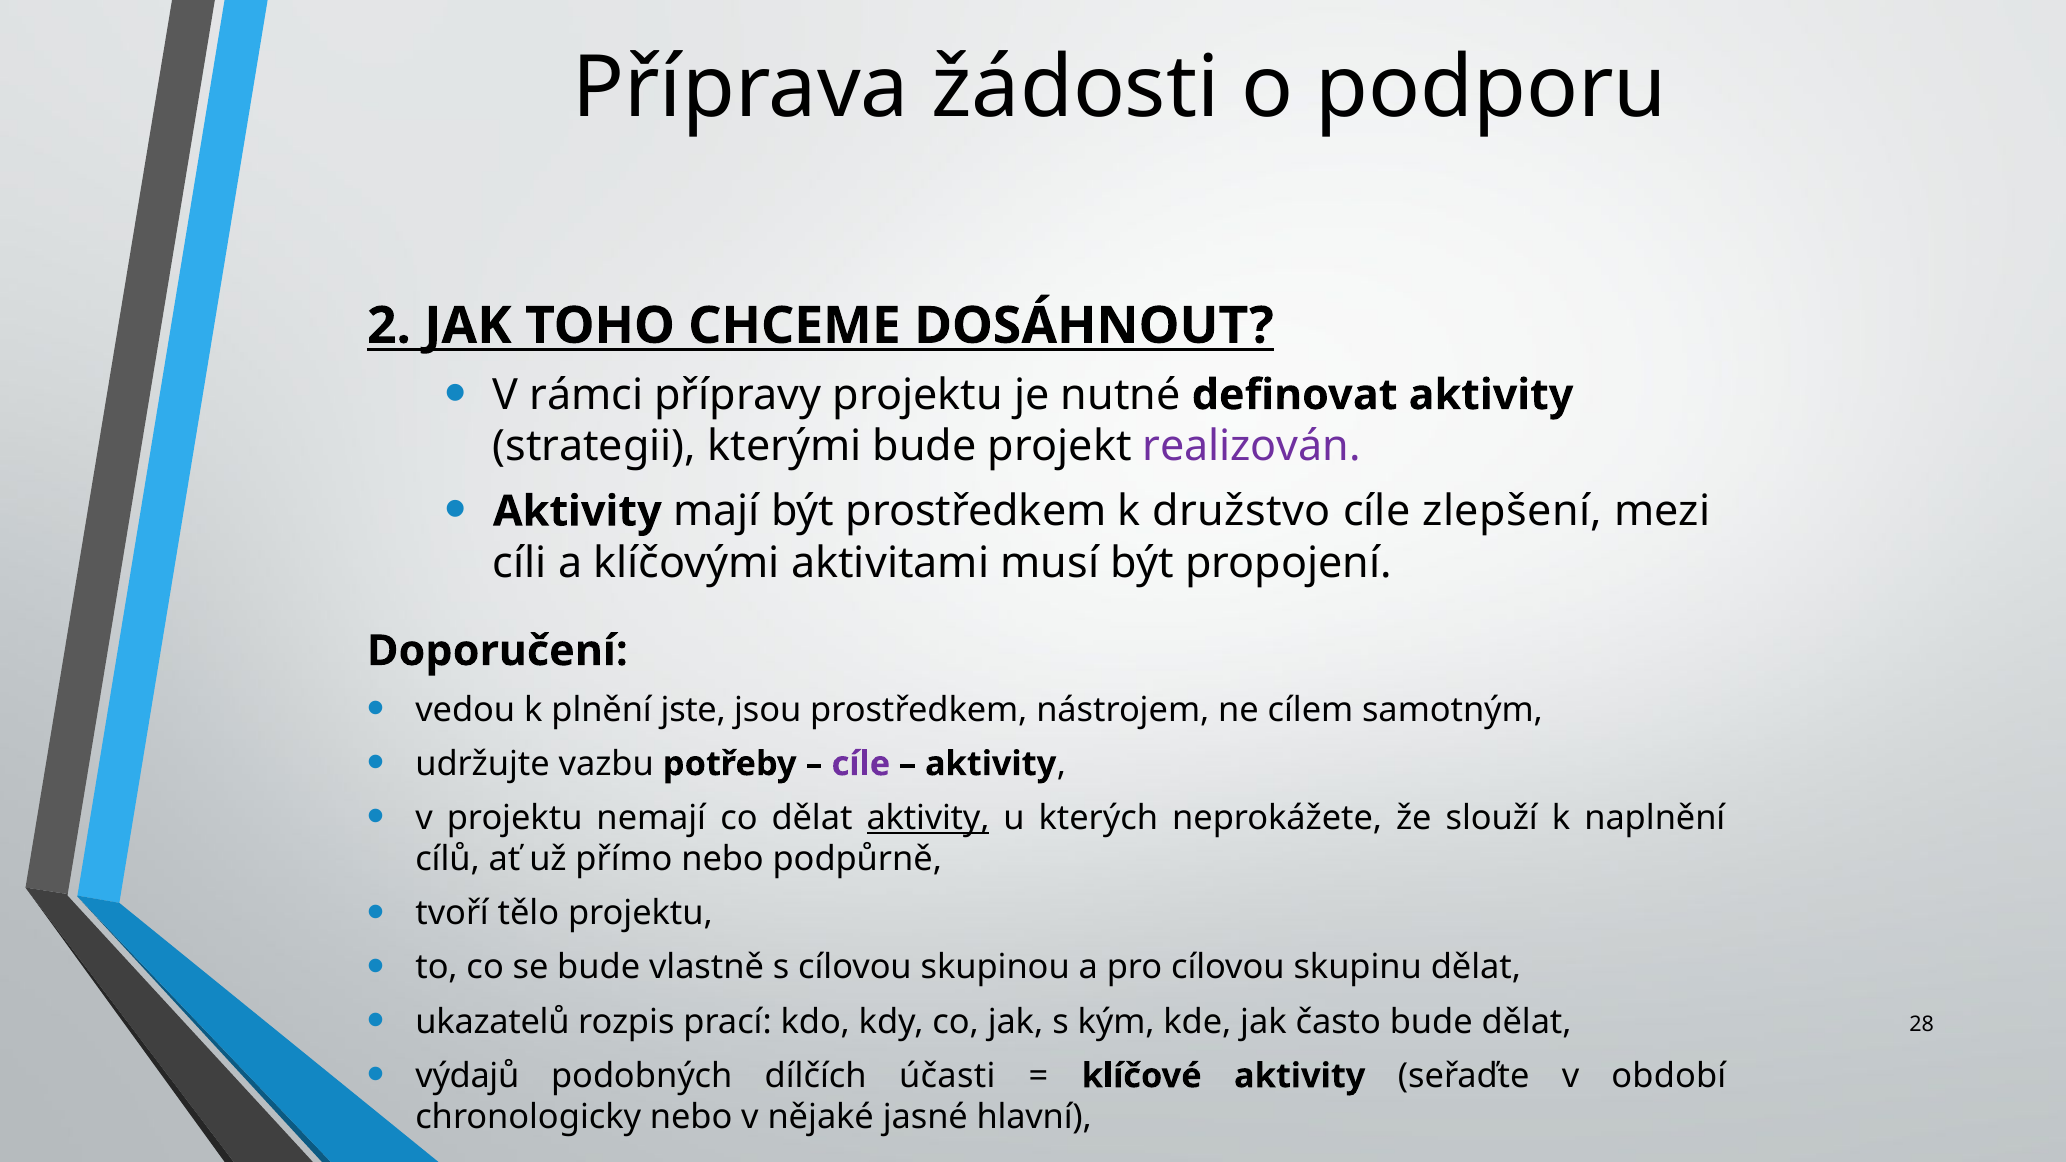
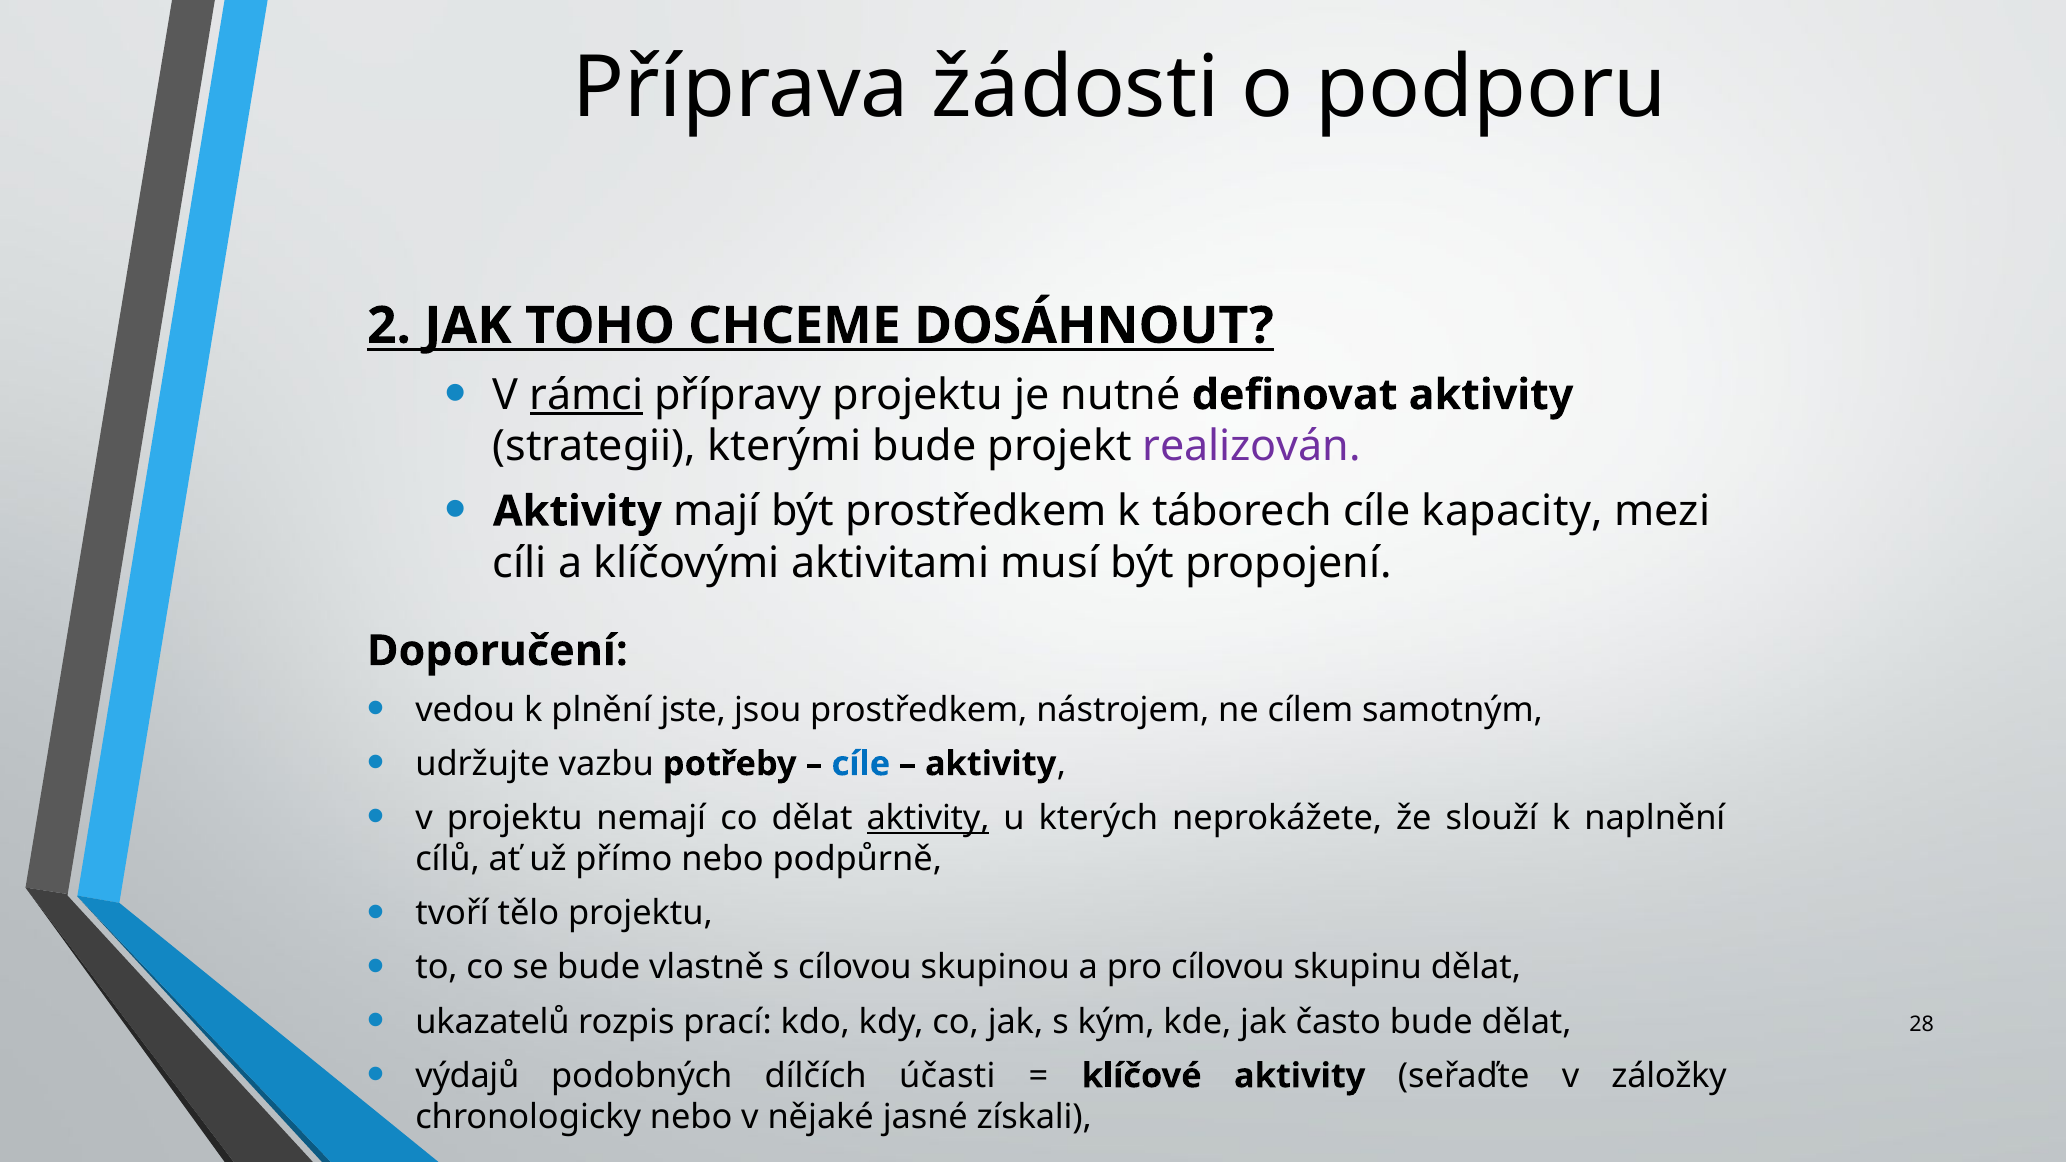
rámci underline: none -> present
družstvo: družstvo -> táborech
zlepšení: zlepšení -> kapacity
cíle at (861, 764) colour: purple -> blue
období: období -> záložky
hlavní: hlavní -> získali
